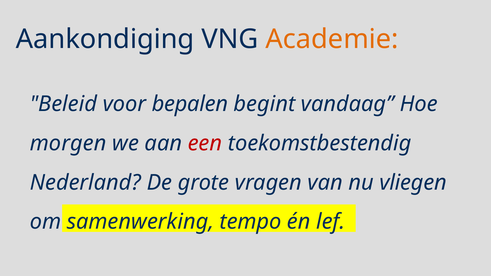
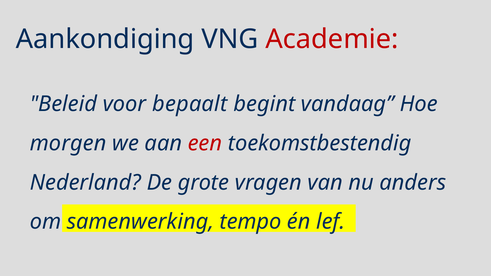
Academie colour: orange -> red
bepalen: bepalen -> bepaalt
vliegen: vliegen -> anders
